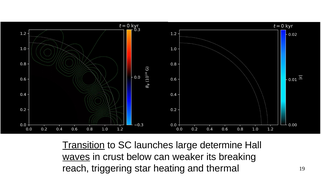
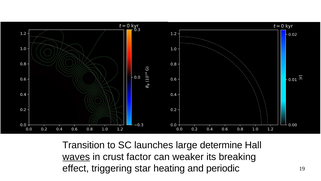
Transition underline: present -> none
below: below -> factor
reach: reach -> effect
thermal: thermal -> periodic
